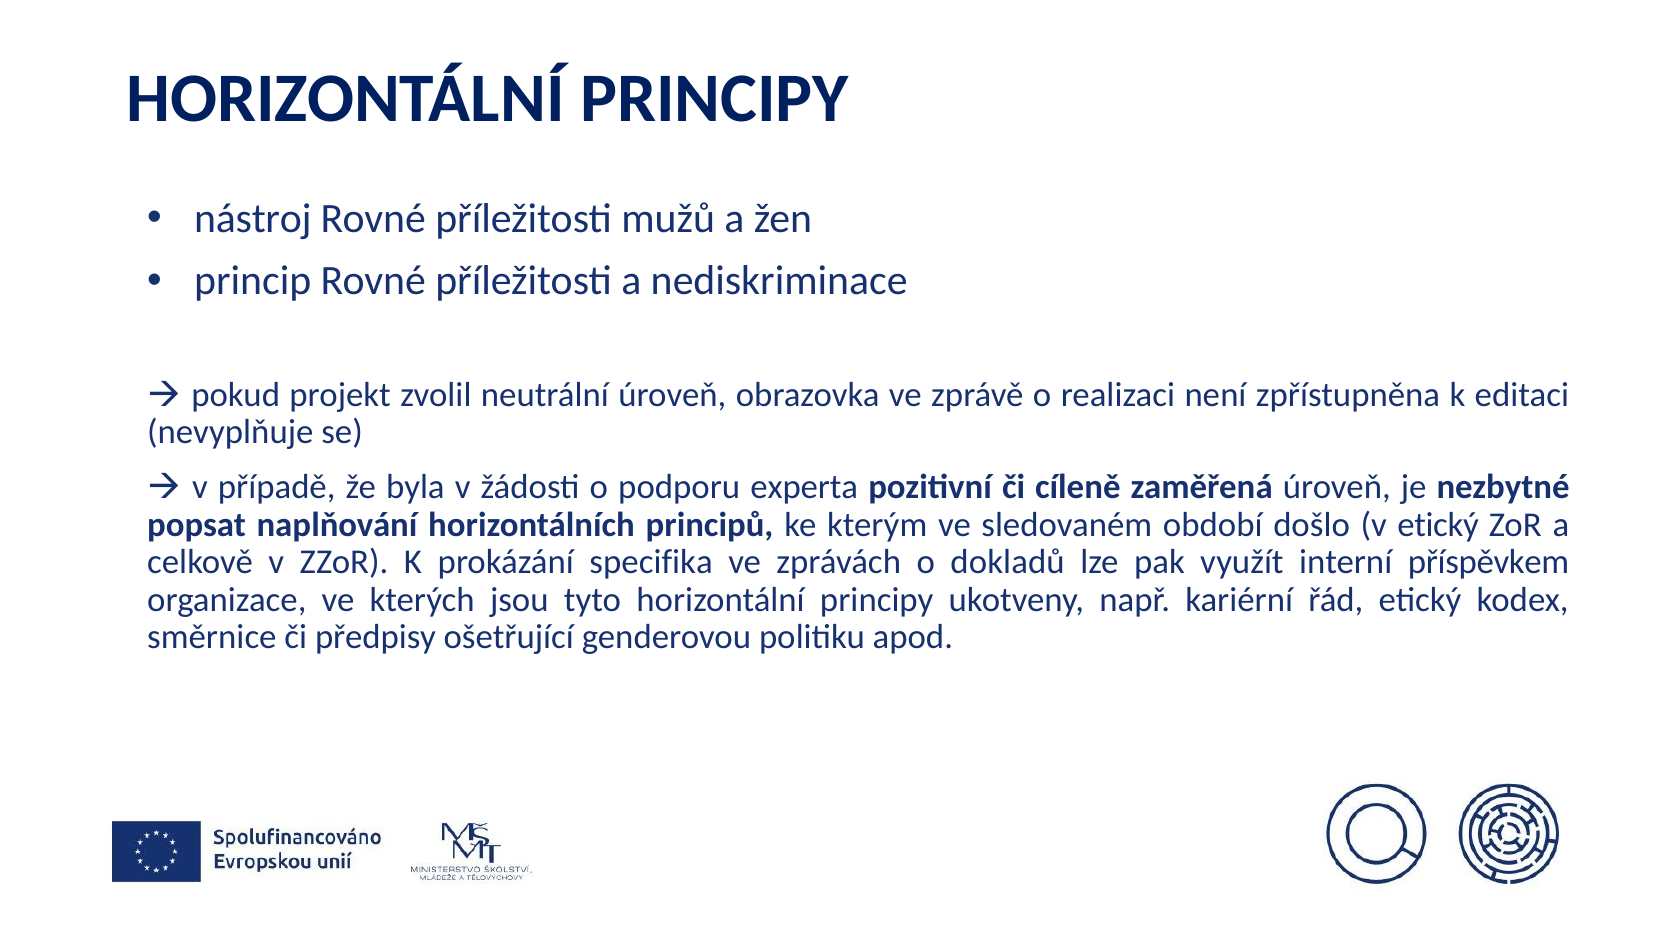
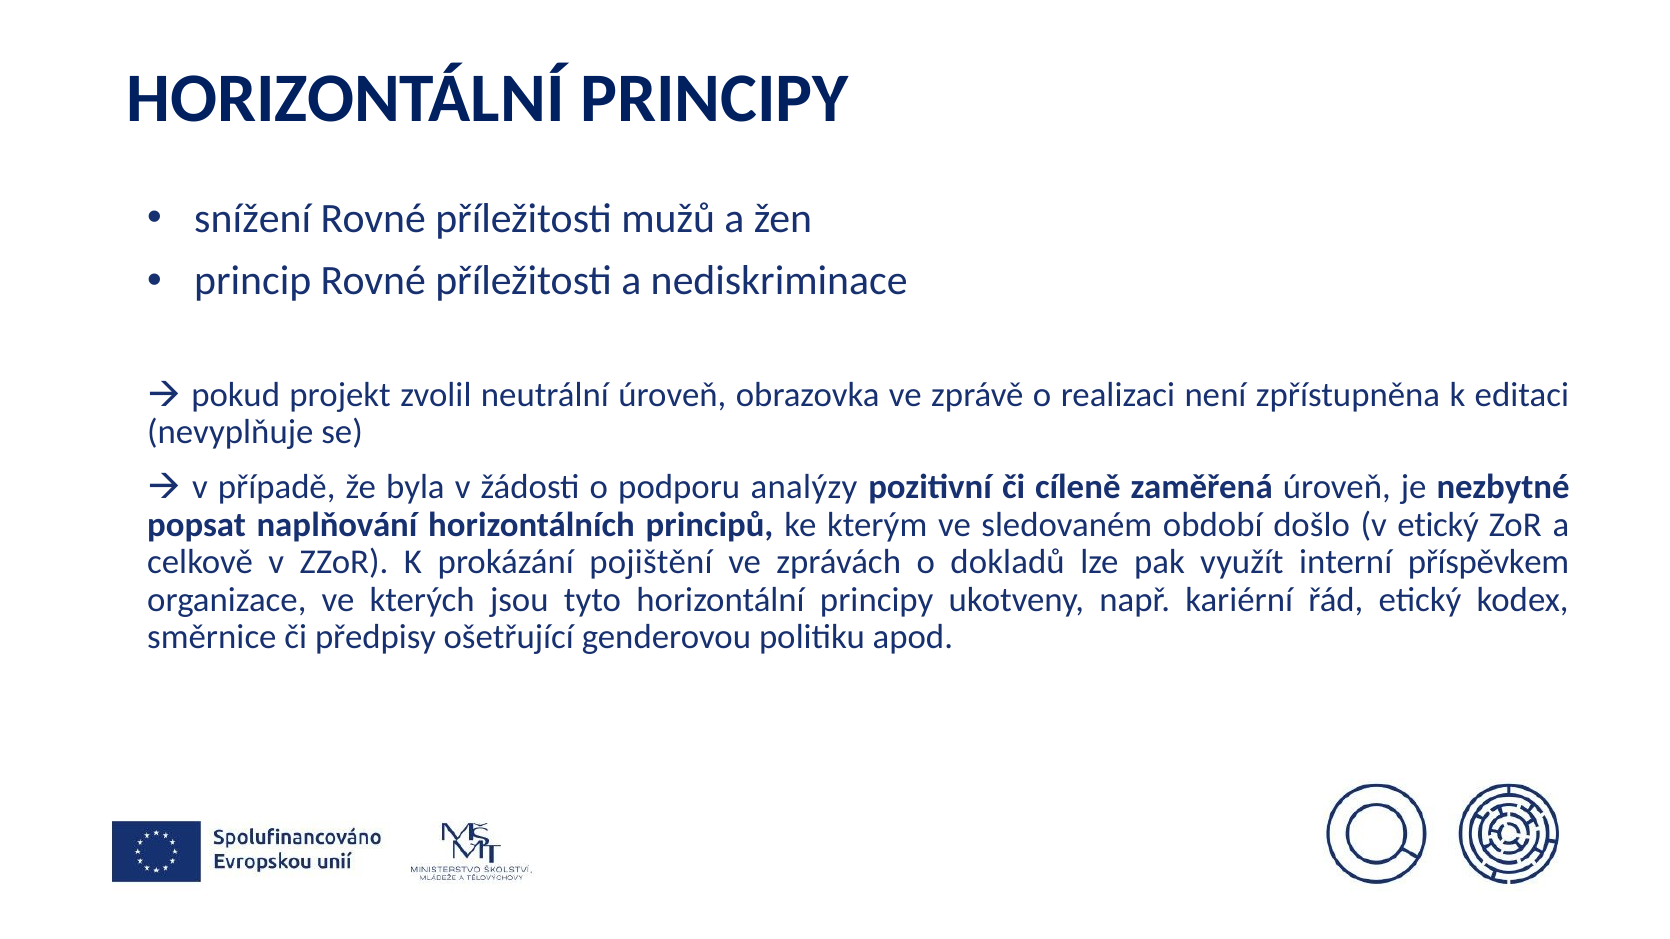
nástroj: nástroj -> snížení
experta: experta -> analýzy
specifika: specifika -> pojištění
